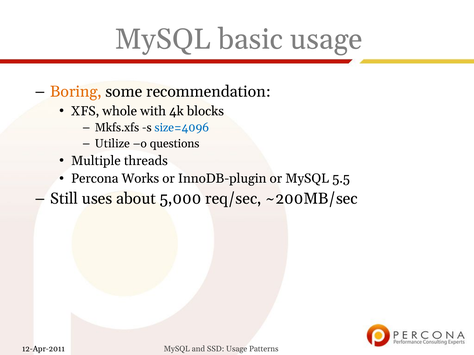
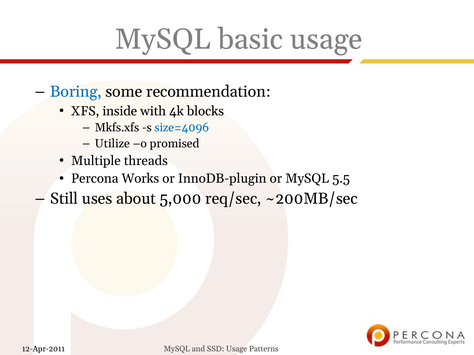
Boring colour: orange -> blue
whole: whole -> inside
questions: questions -> promised
